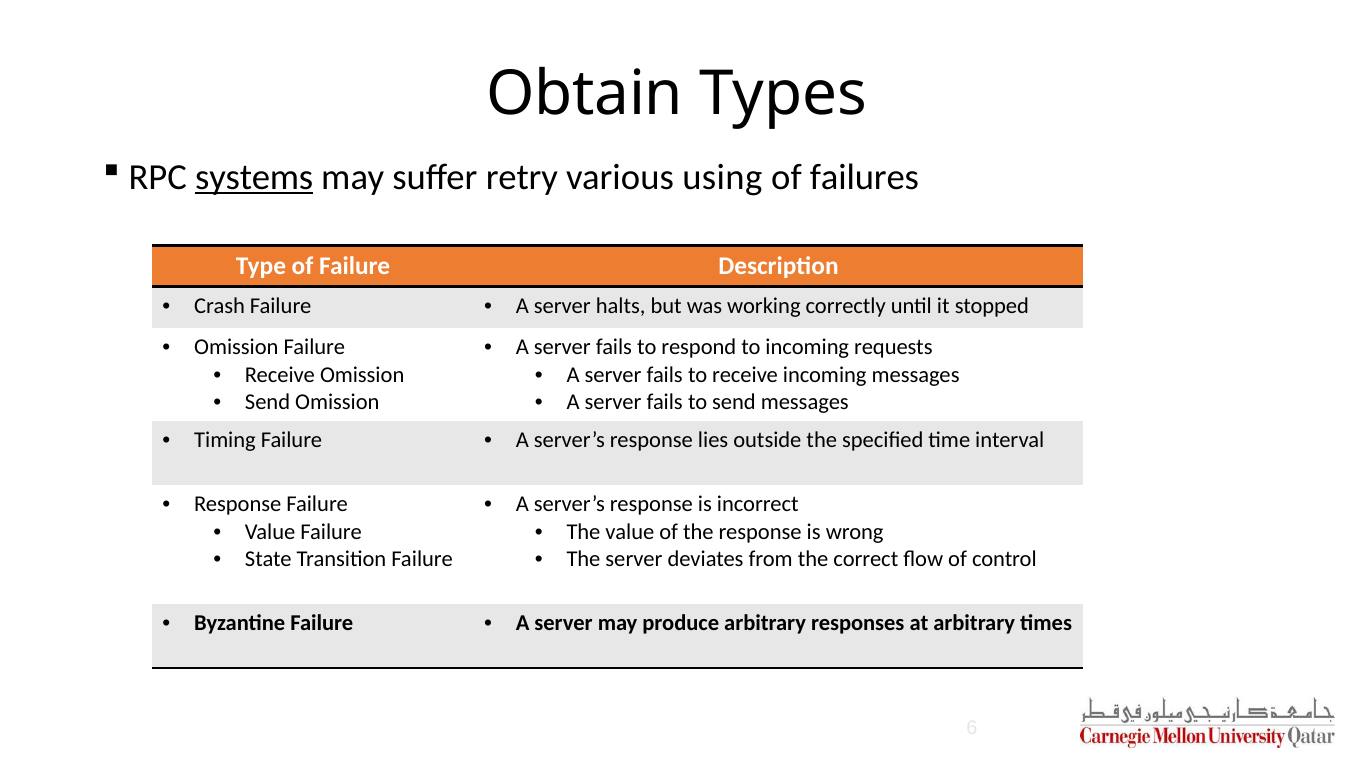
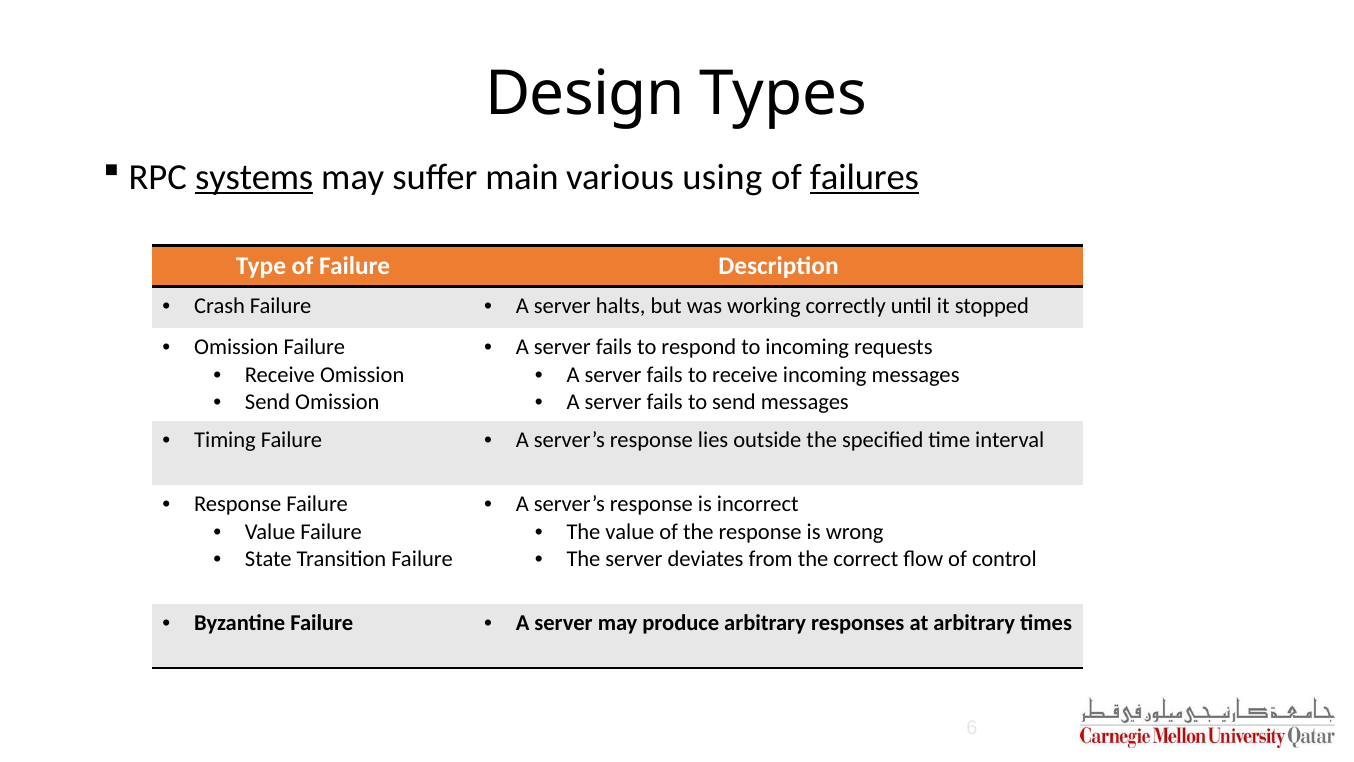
Obtain: Obtain -> Design
retry: retry -> main
failures underline: none -> present
